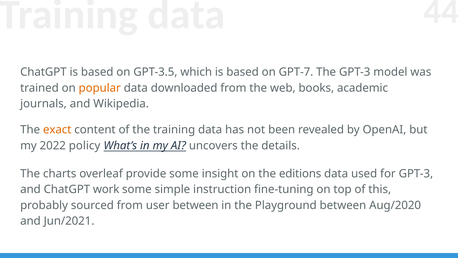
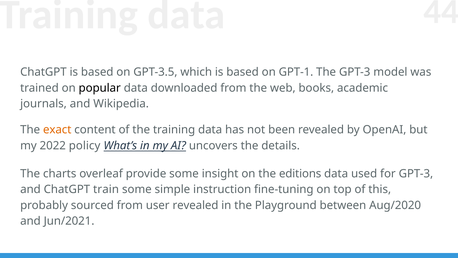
GPT-7: GPT-7 -> GPT-1
popular colour: orange -> black
work: work -> train
user between: between -> revealed
